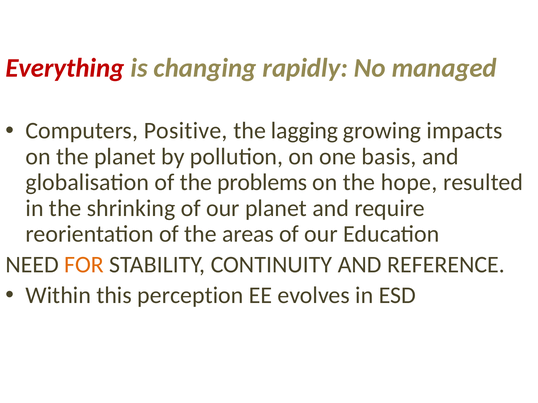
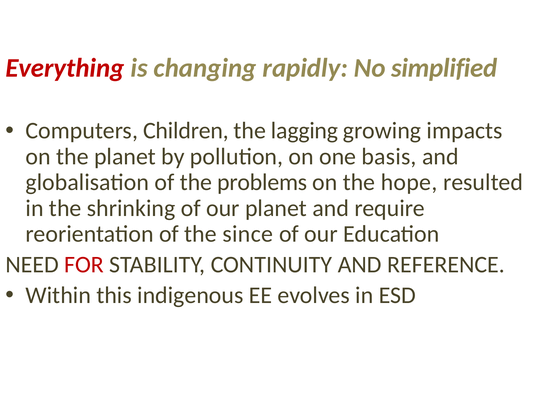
managed: managed -> simplified
Positive: Positive -> Children
areas: areas -> since
FOR colour: orange -> red
perception: perception -> indigenous
